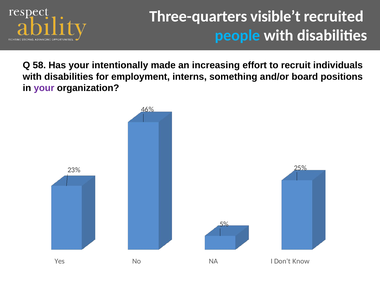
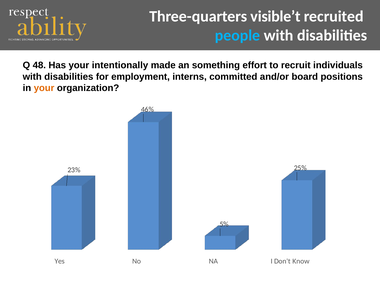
58: 58 -> 48
increasing: increasing -> something
something: something -> committed
your at (44, 88) colour: purple -> orange
